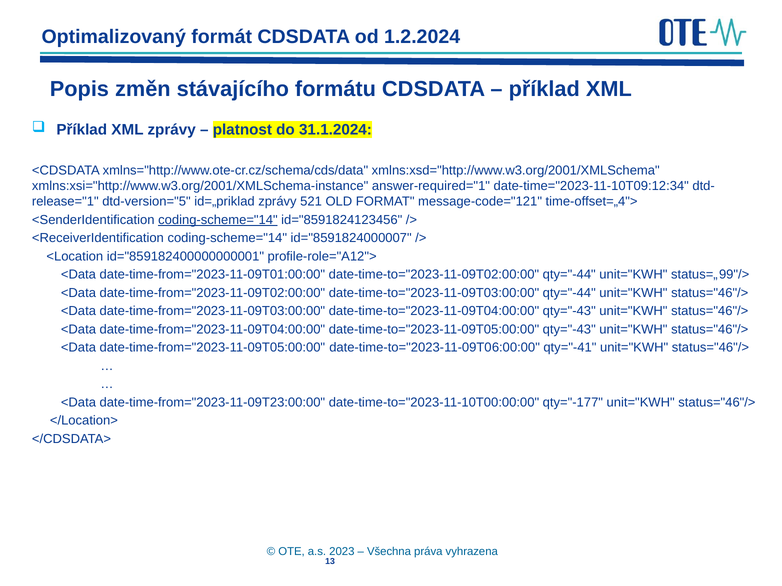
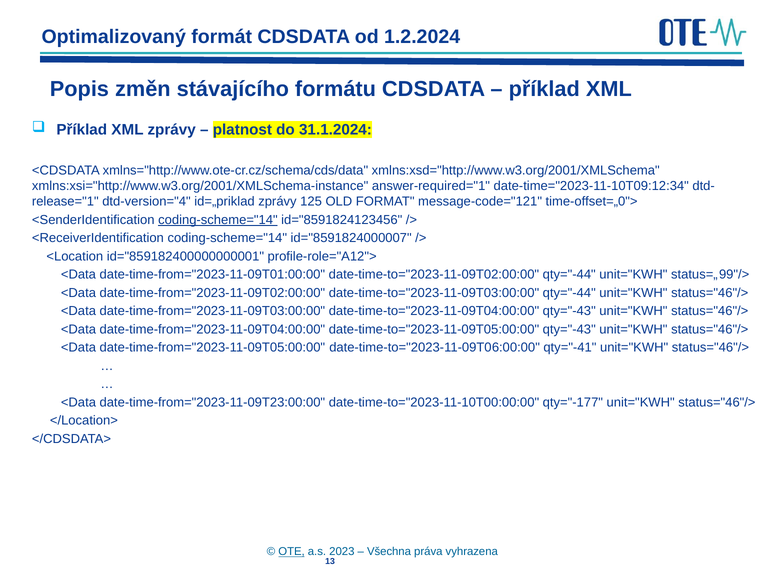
dtd-version="5: dtd-version="5 -> dtd-version="4
521: 521 -> 125
time-offset=„4">: time-offset=„4"> -> time-offset=„0">
OTE underline: none -> present
